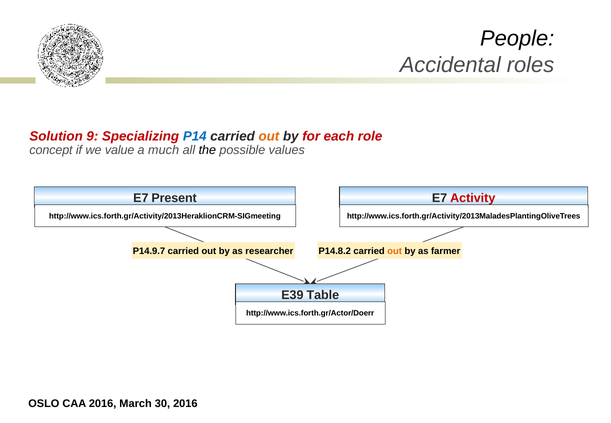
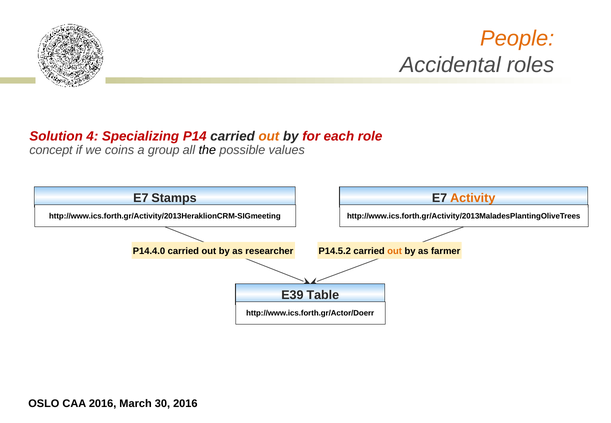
People colour: black -> orange
9: 9 -> 4
P14 colour: blue -> red
value: value -> coins
much: much -> group
Present: Present -> Stamps
Activity colour: red -> orange
P14.9.7: P14.9.7 -> P14.4.0
P14.8.2: P14.8.2 -> P14.5.2
